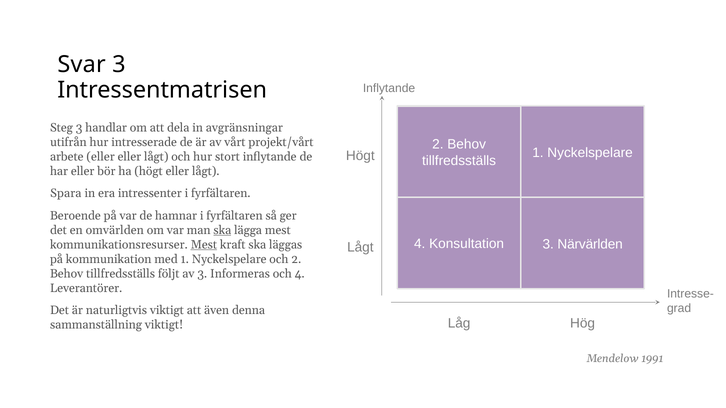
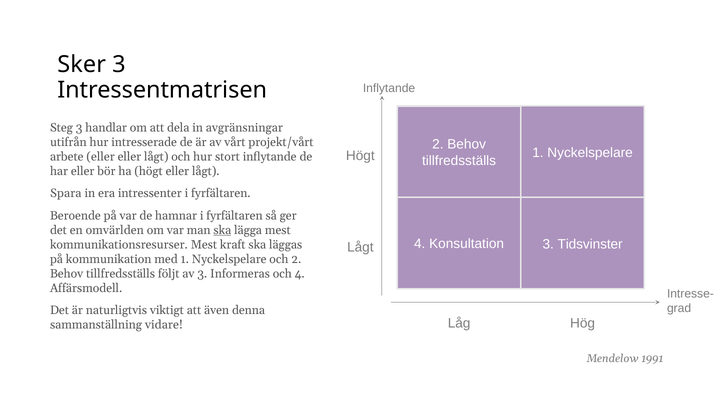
Svar: Svar -> Sker
Närvärlden: Närvärlden -> Tidsvinster
Mest at (204, 245) underline: present -> none
Leverantörer: Leverantörer -> Affärsmodell
sammanställning viktigt: viktigt -> vidare
